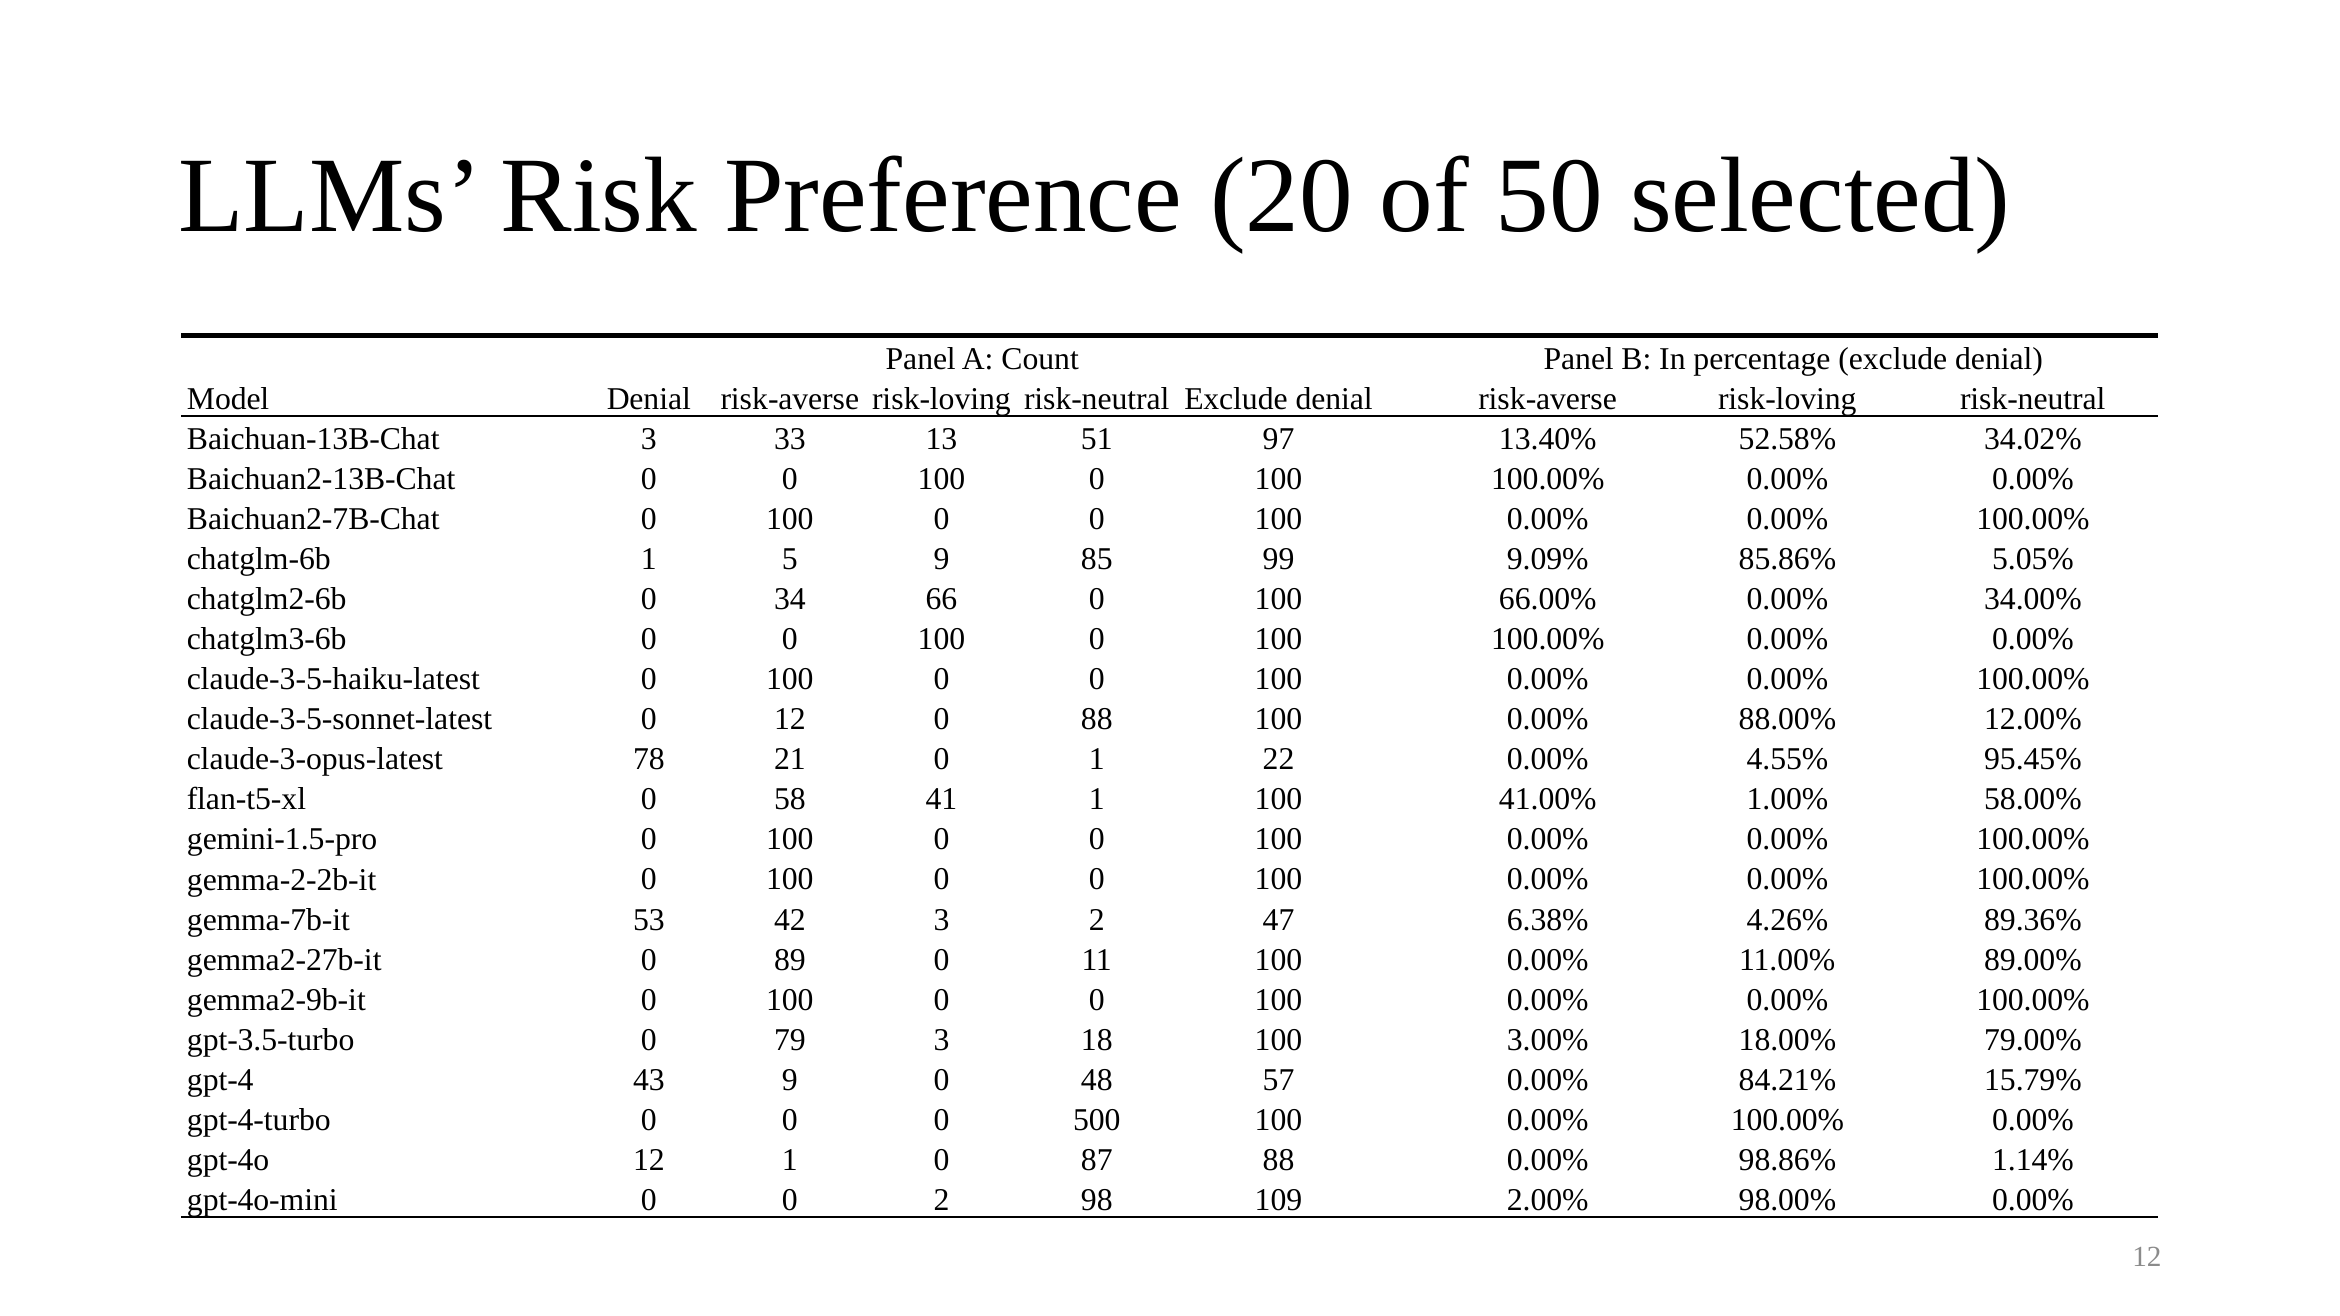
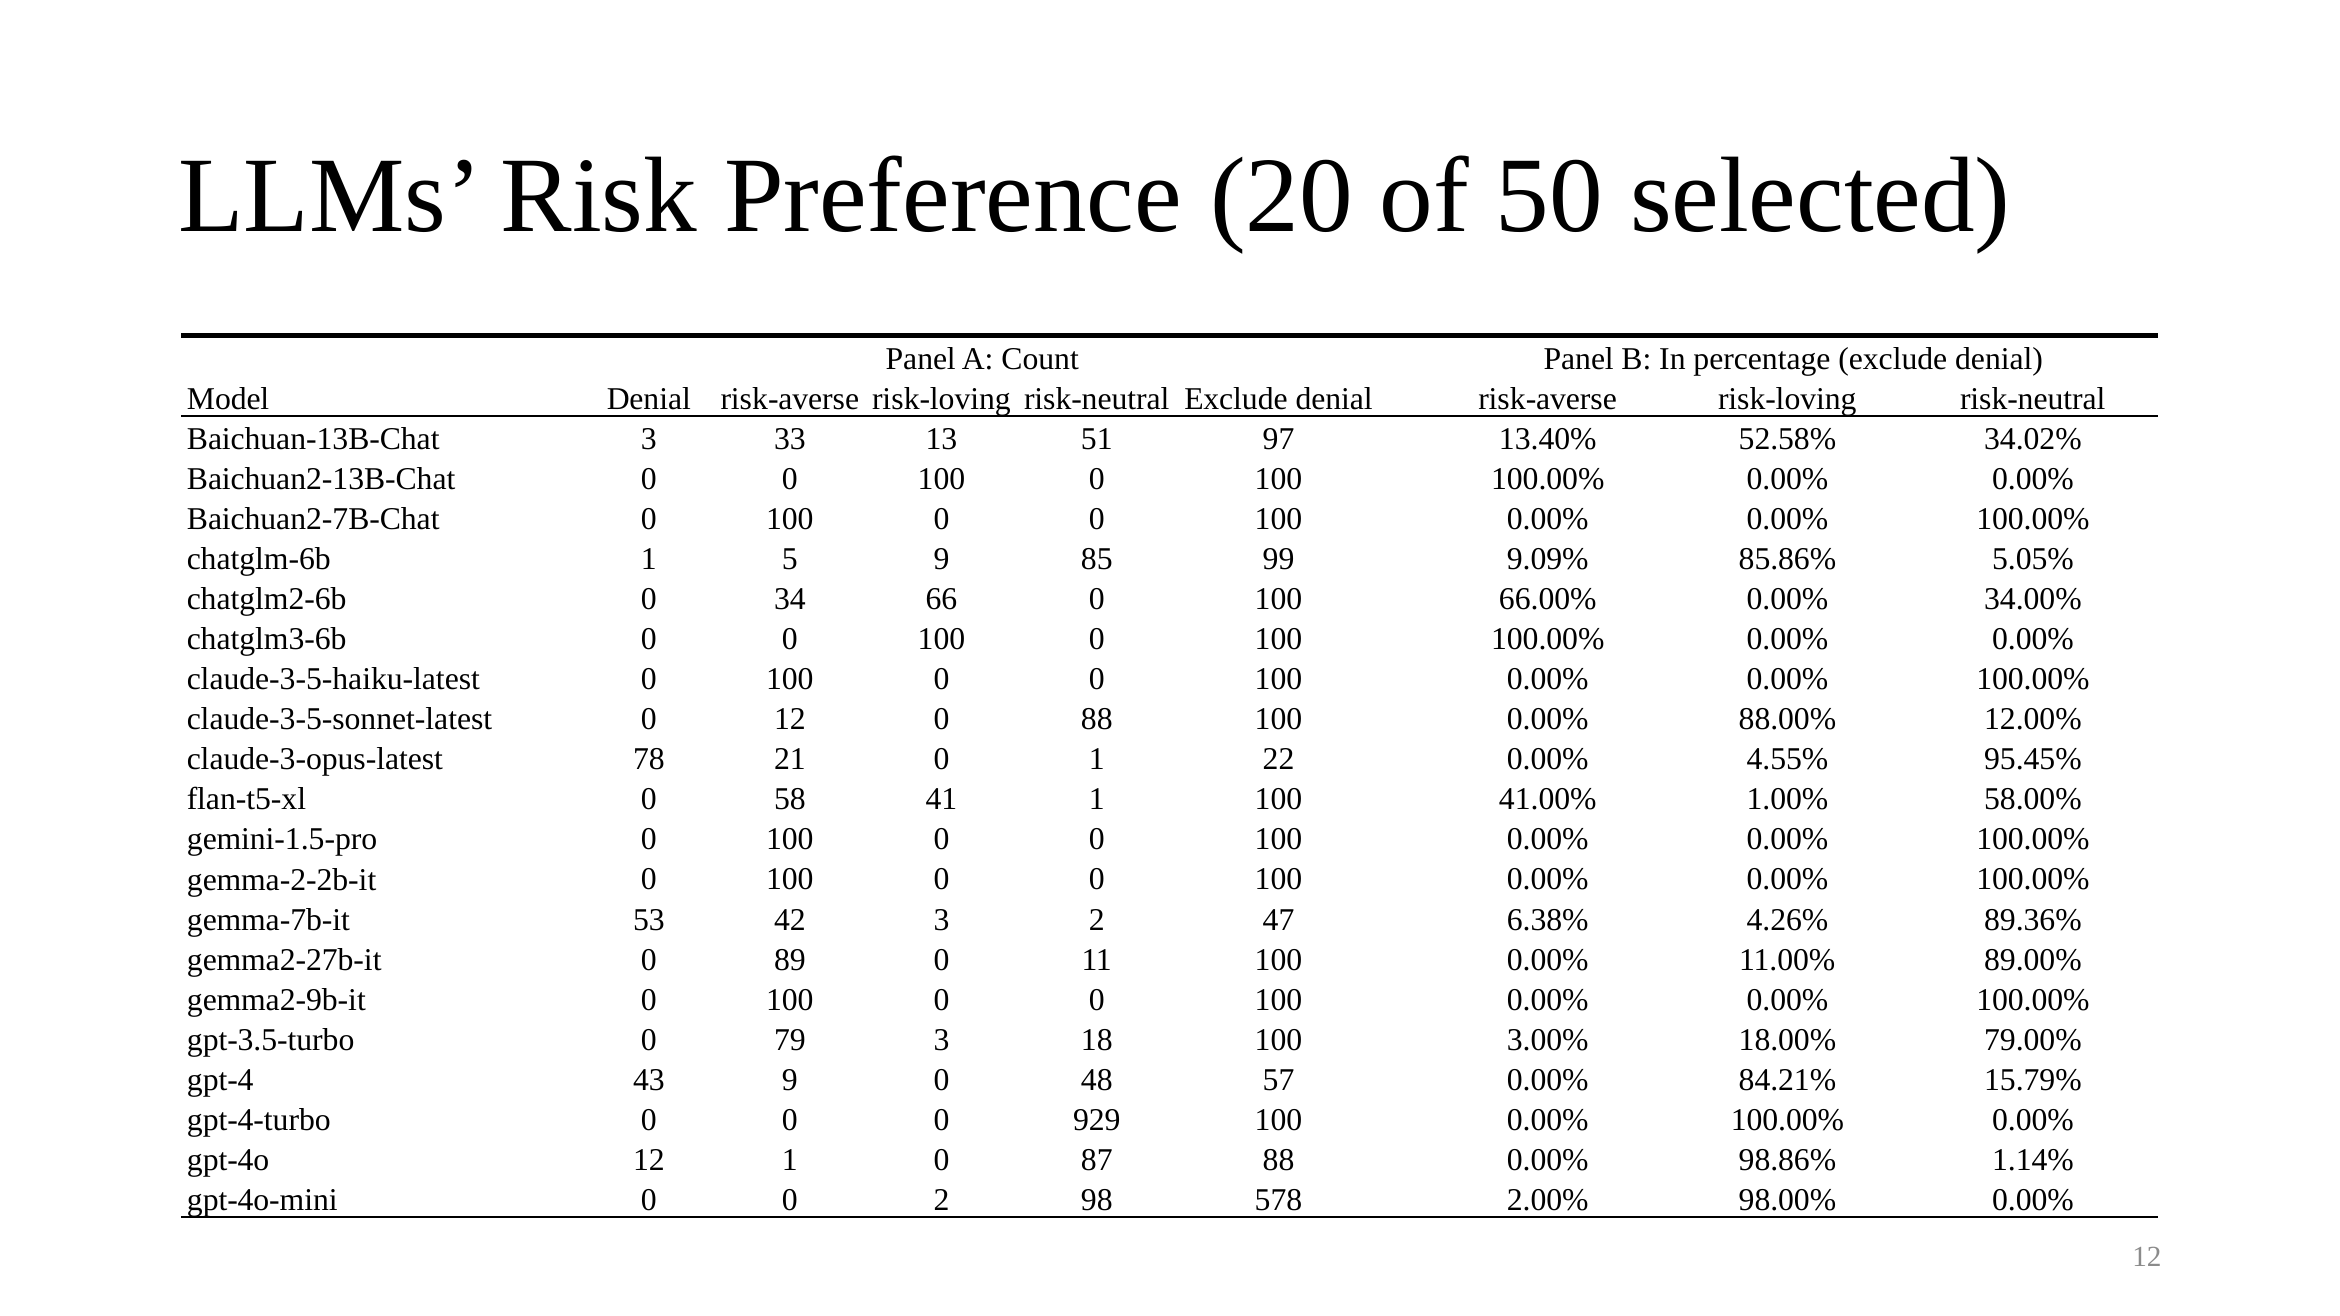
500: 500 -> 929
109: 109 -> 578
